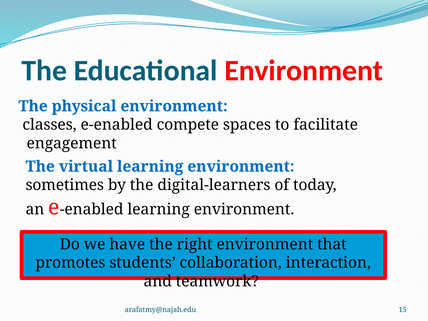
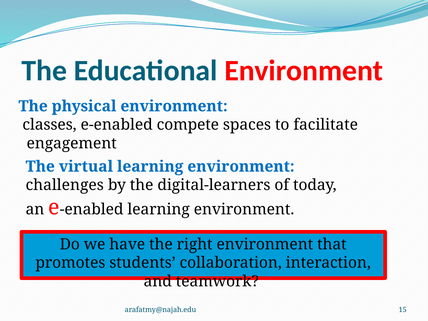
sometimes: sometimes -> challenges
